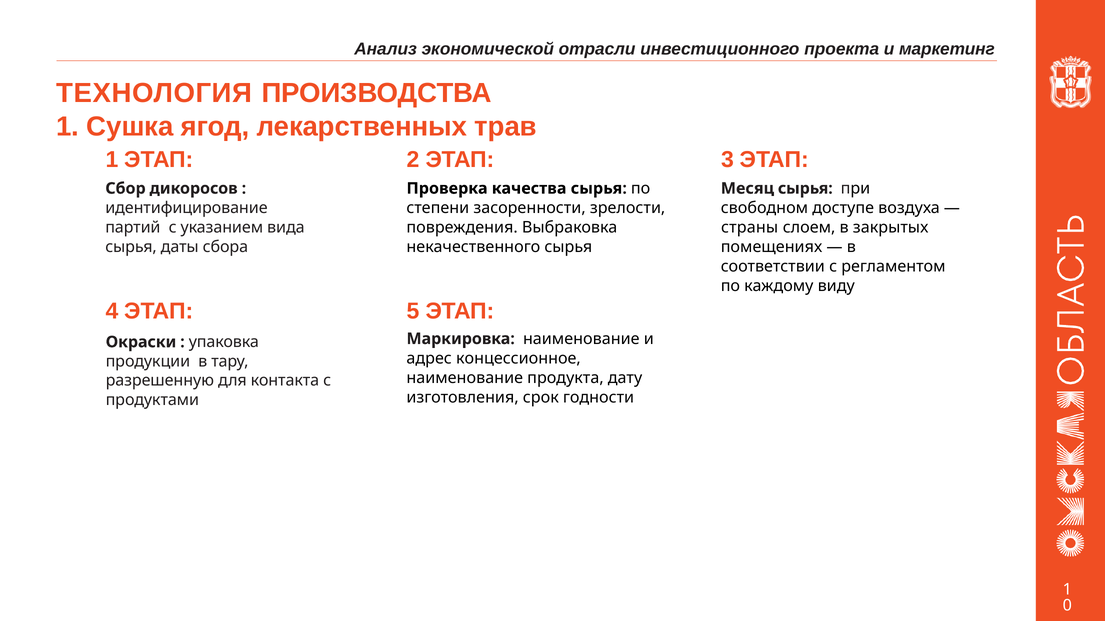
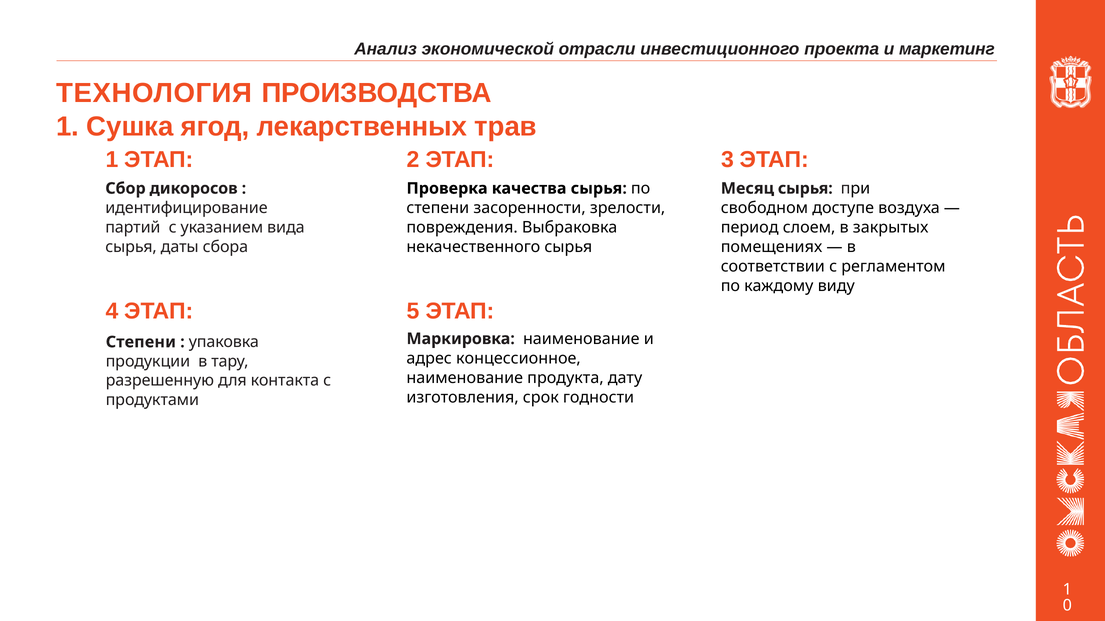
страны: страны -> период
Окраски at (141, 342): Окраски -> Степени
